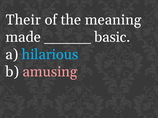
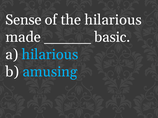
Their: Their -> Sense
the meaning: meaning -> hilarious
amusing colour: pink -> light blue
